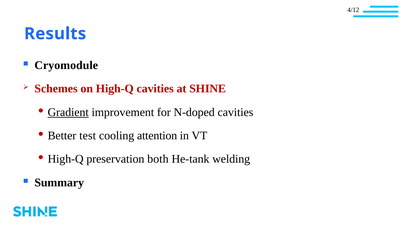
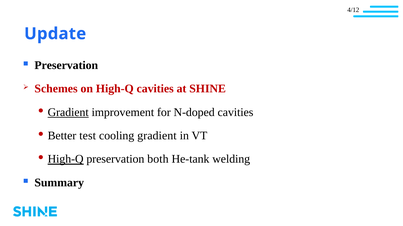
Results: Results -> Update
Cryomodule at (66, 65): Cryomodule -> Preservation
cooling attention: attention -> gradient
High-Q at (66, 160) underline: none -> present
